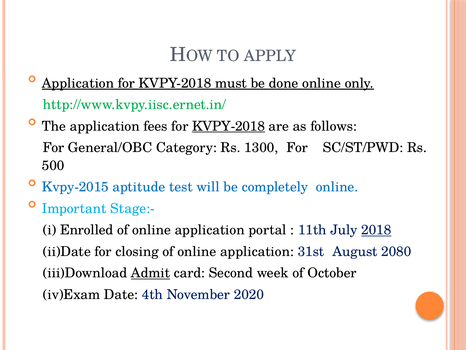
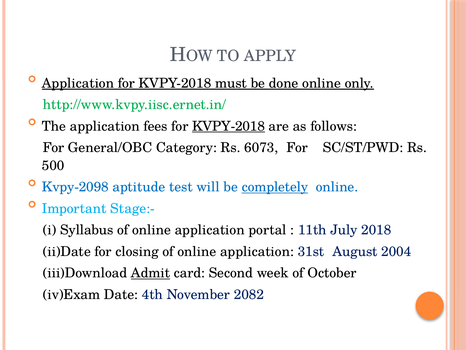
1300: 1300 -> 6073
Kvpy-2015: Kvpy-2015 -> Kvpy-2098
completely underline: none -> present
Enrolled: Enrolled -> Syllabus
2018 underline: present -> none
2080: 2080 -> 2004
2020: 2020 -> 2082
